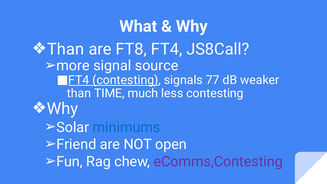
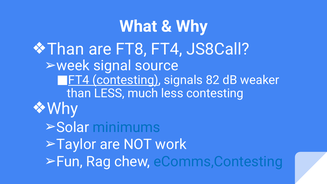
more: more -> week
77: 77 -> 82
than TIME: TIME -> LESS
Friend: Friend -> Taylor
open: open -> work
eComms,Contesting colour: purple -> blue
